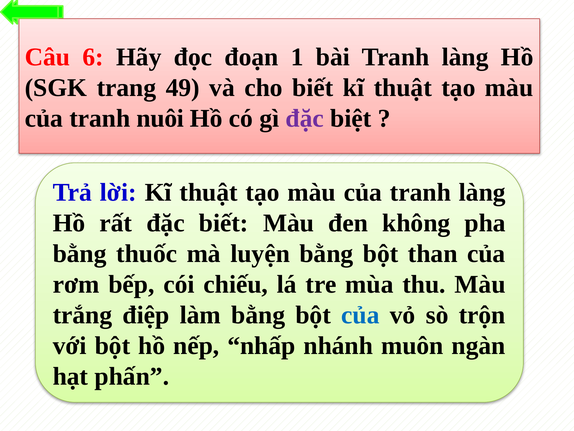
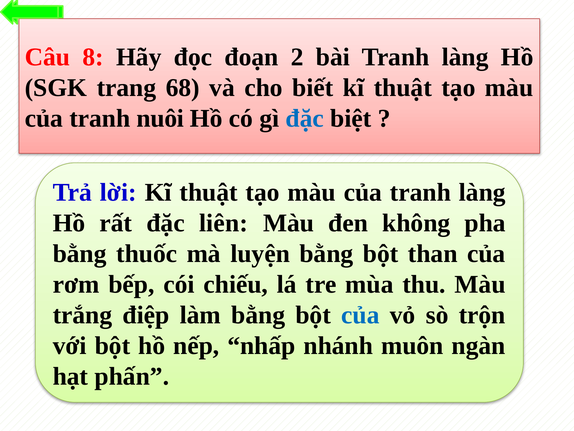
6: 6 -> 8
1: 1 -> 2
49: 49 -> 68
đặc at (305, 118) colour: purple -> blue
đặc biết: biết -> liên
